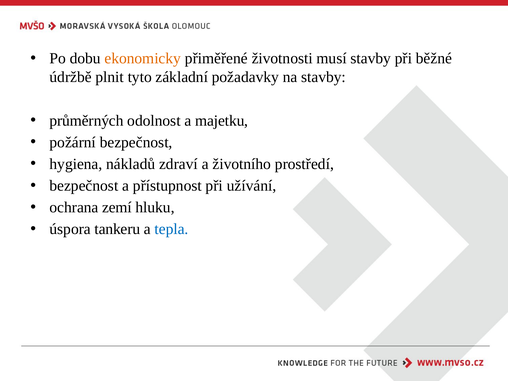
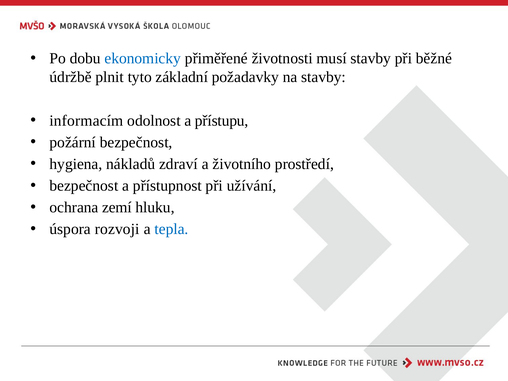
ekonomicky colour: orange -> blue
průměrných: průměrných -> informacím
majetku: majetku -> přístupu
tankeru: tankeru -> rozvoji
